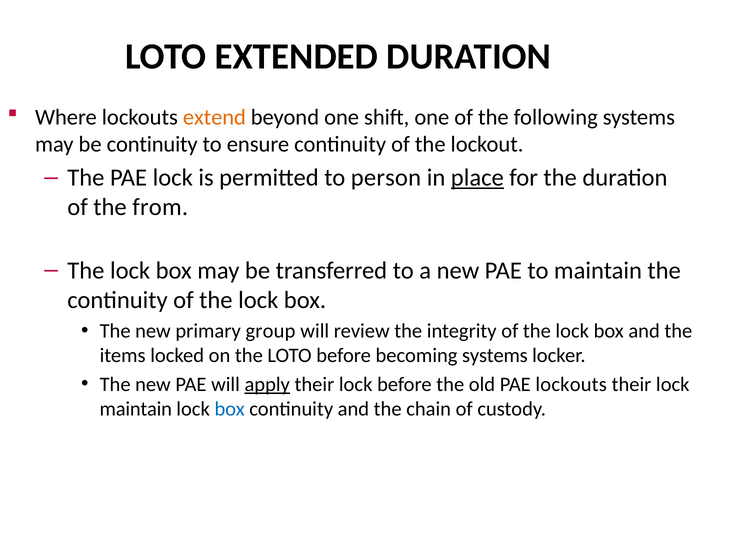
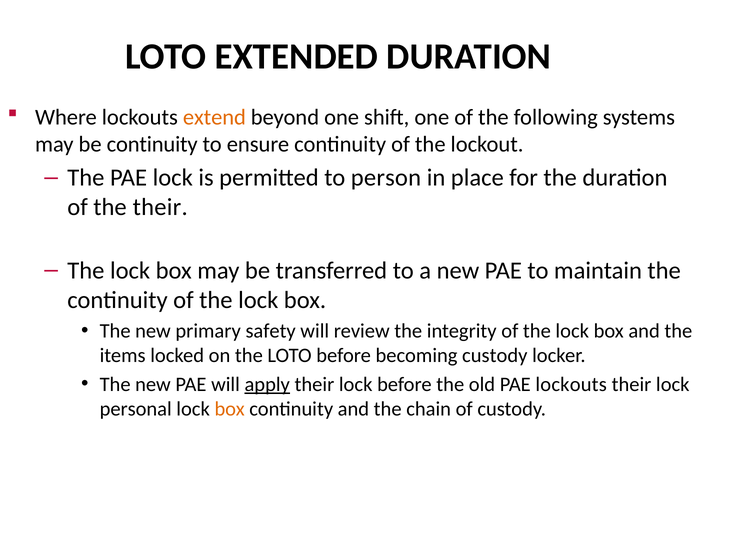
place underline: present -> none
the from: from -> their
group: group -> safety
becoming systems: systems -> custody
maintain at (136, 409): maintain -> personal
box at (230, 409) colour: blue -> orange
